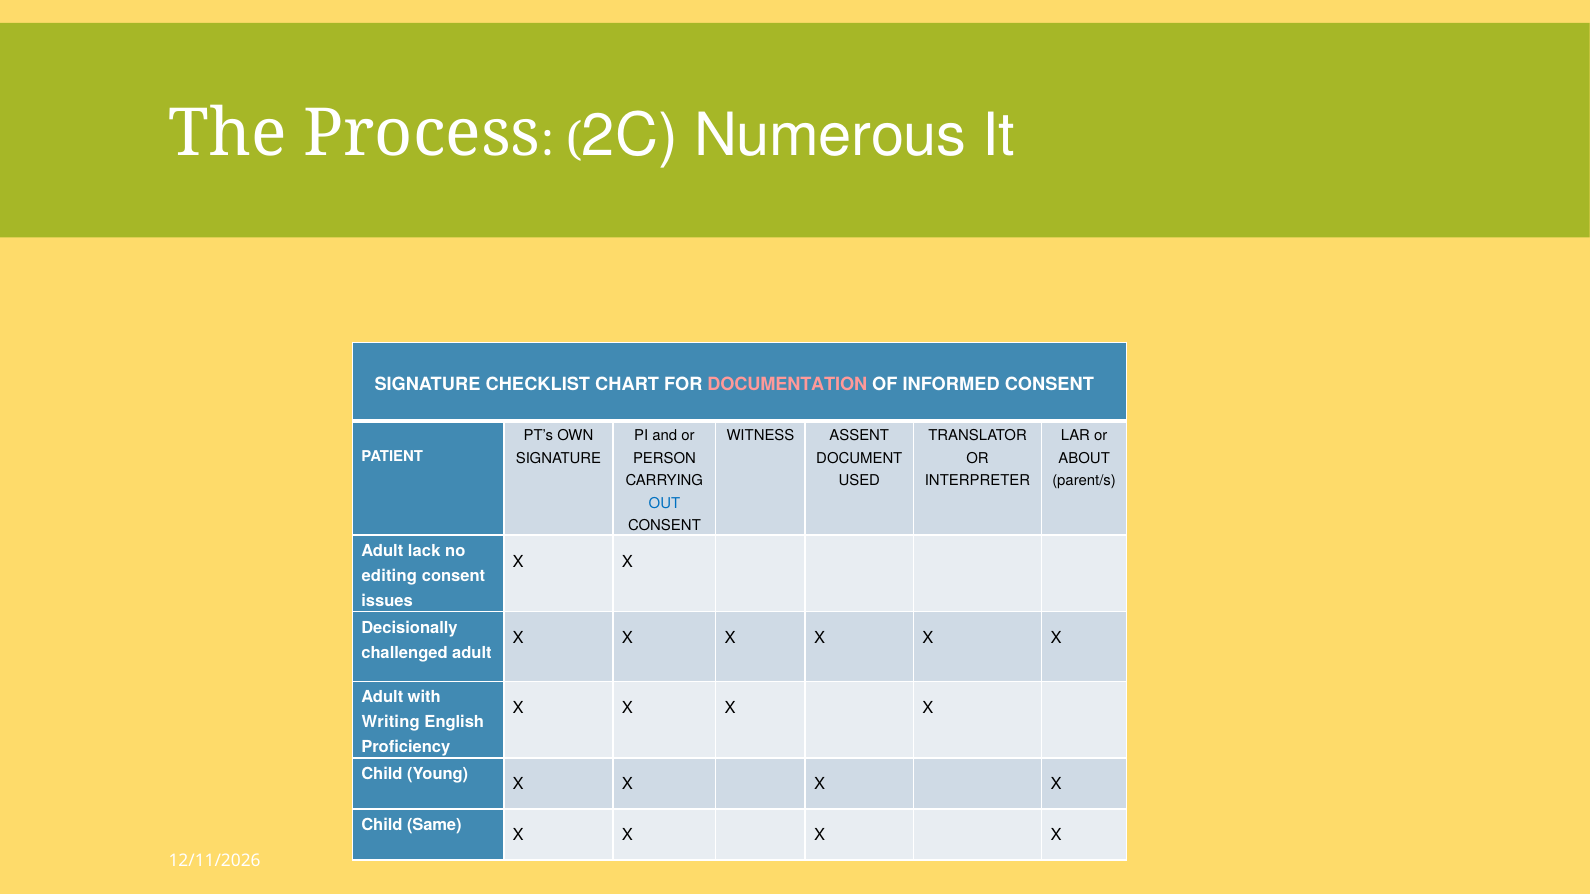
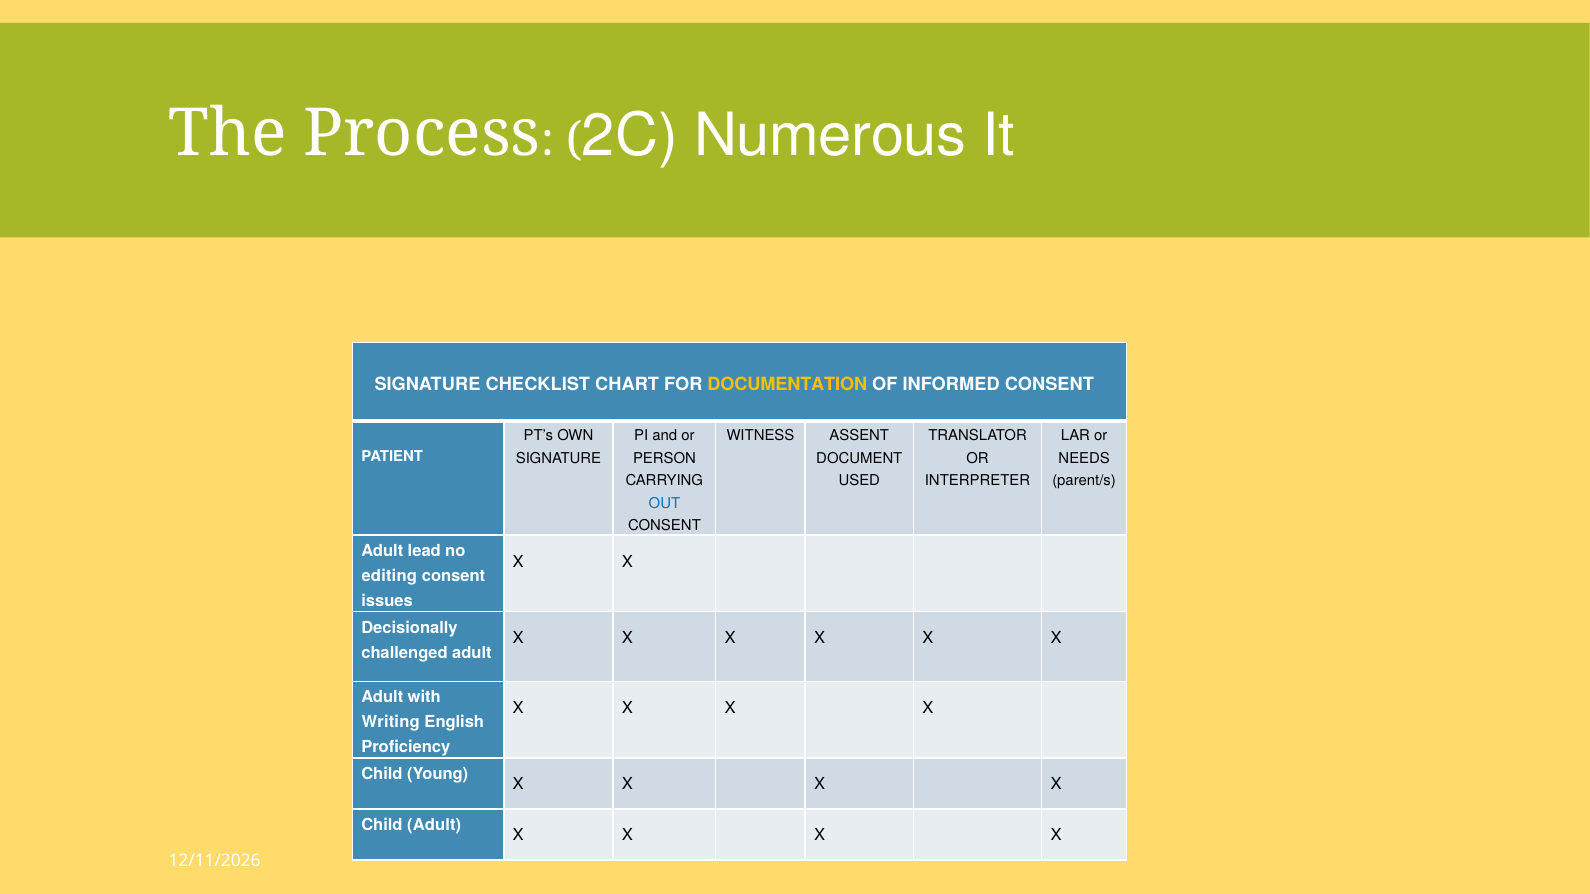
DOCUMENTATION colour: pink -> yellow
ABOUT: ABOUT -> NEEDS
lack: lack -> lead
Child Same: Same -> Adult
